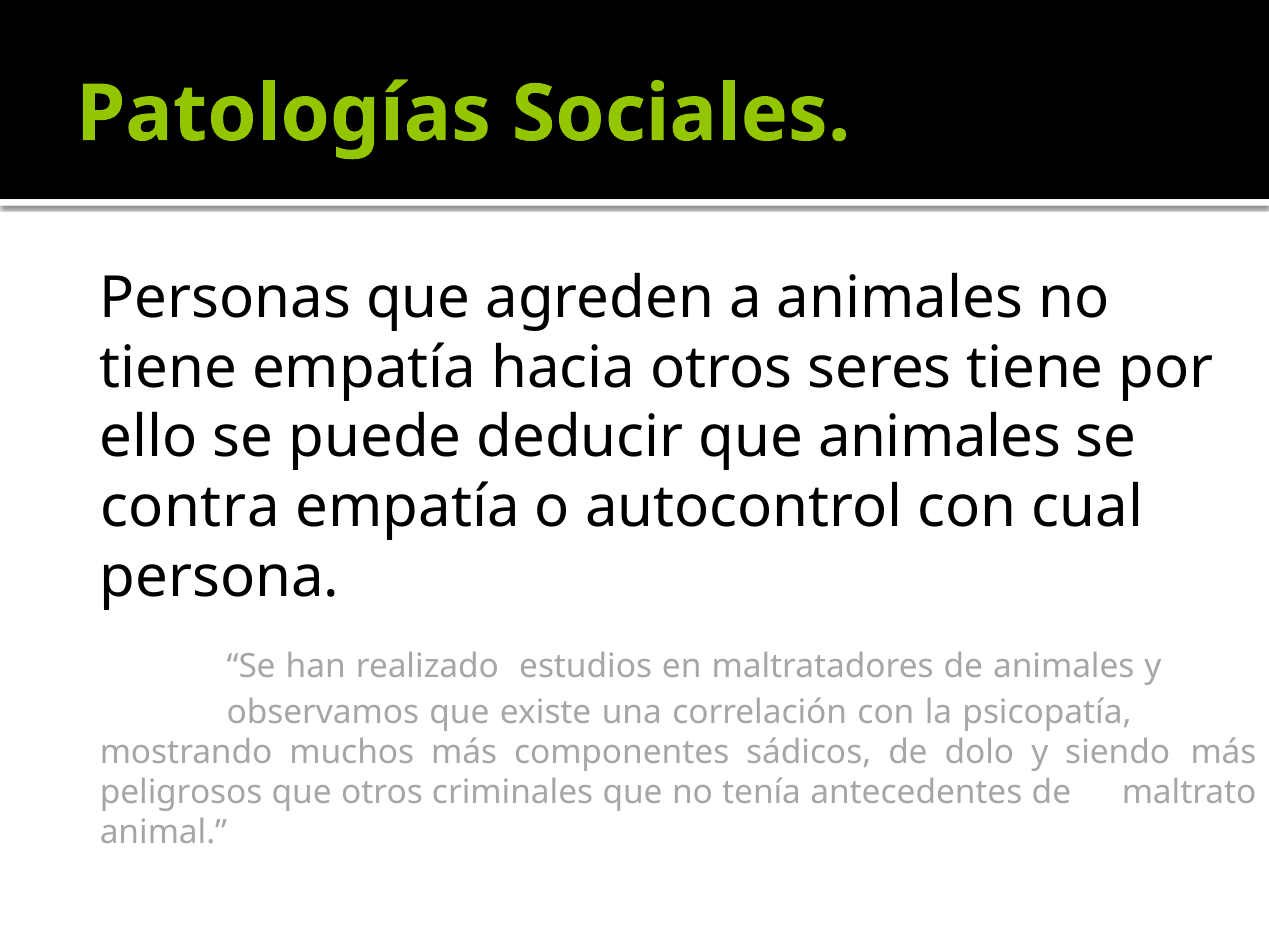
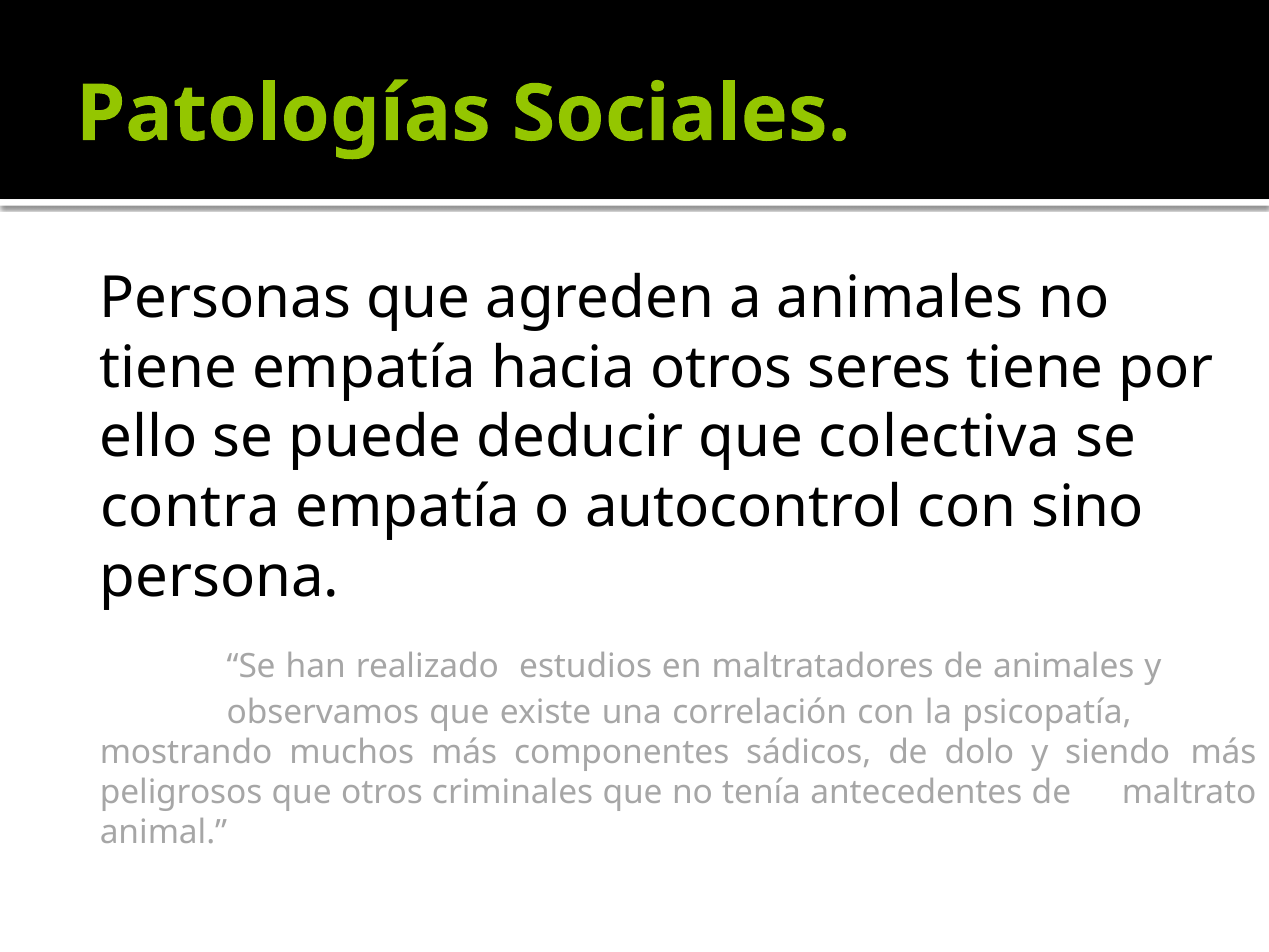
que animales: animales -> colectiva
cual: cual -> sino
